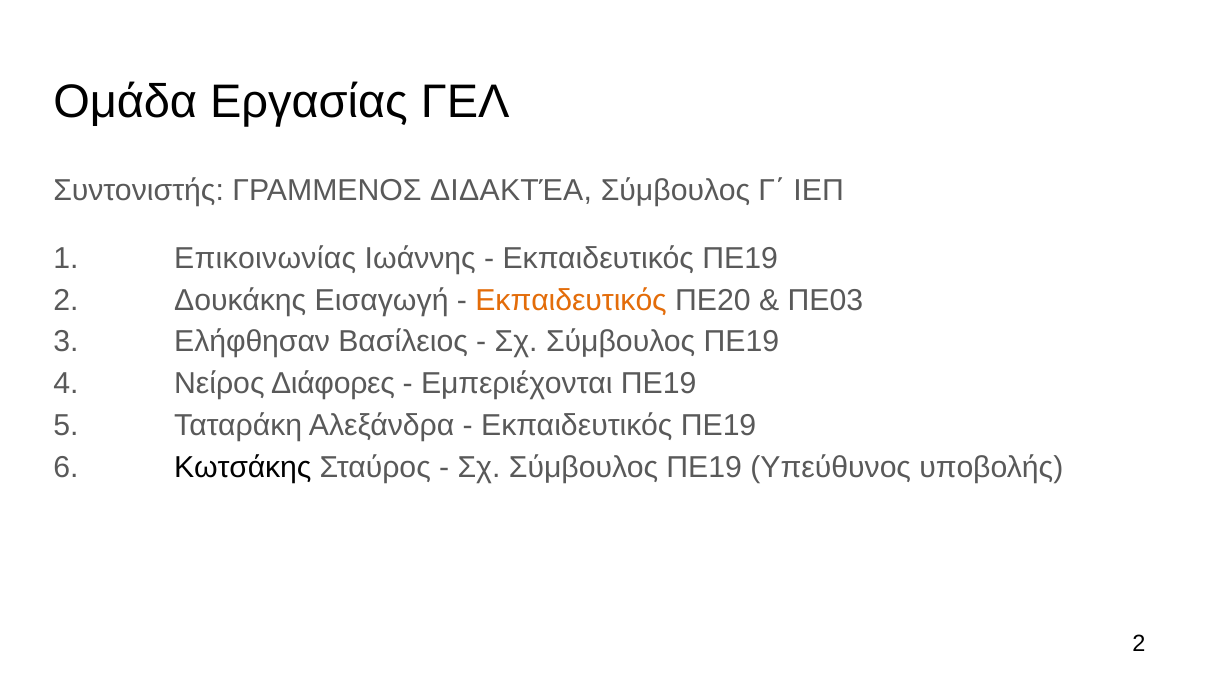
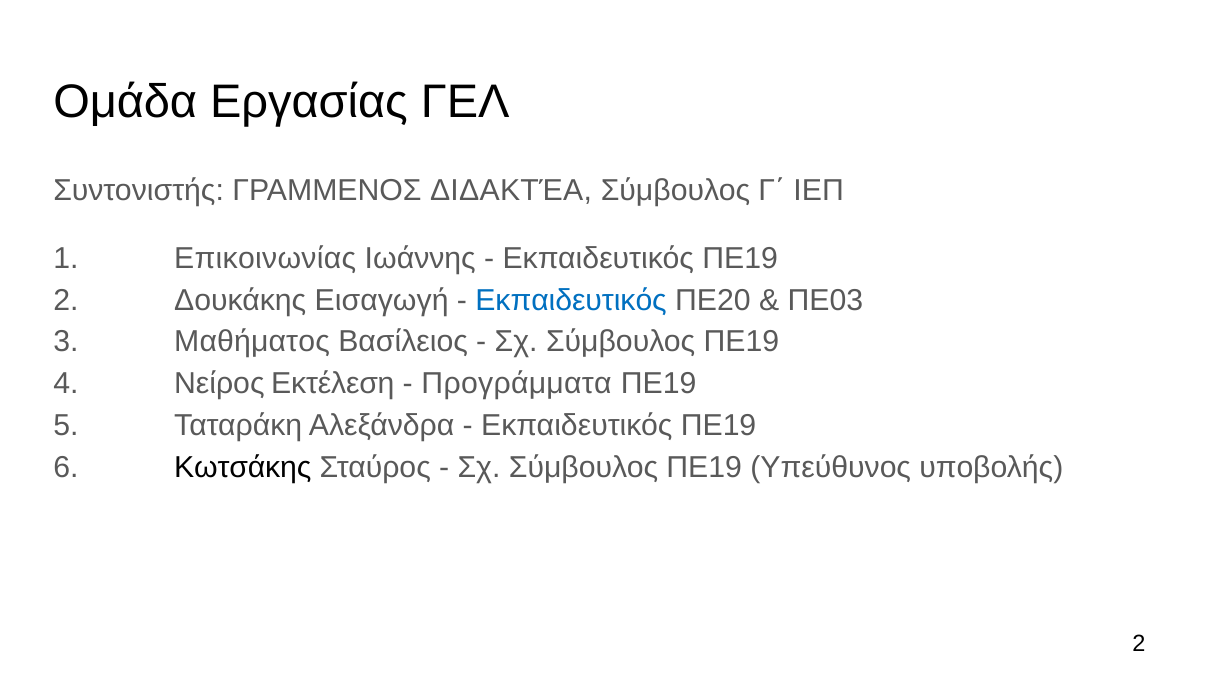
Εκπαιδευτικός at (571, 300) colour: orange -> blue
Ελήφθησαν: Ελήφθησαν -> Μαθήματος
Διάφορες: Διάφορες -> Εκτέλεση
Εμπεριέχονται: Εμπεριέχονται -> Προγράμματα
